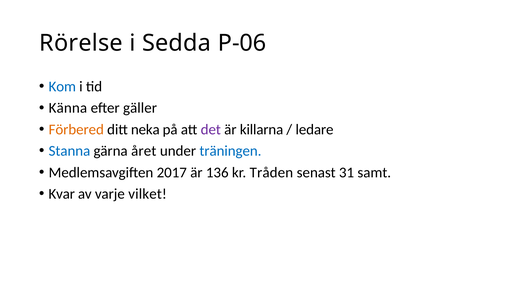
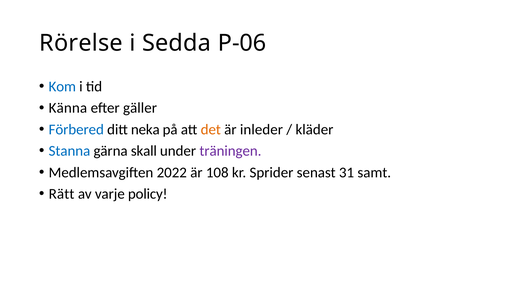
Förbered colour: orange -> blue
det colour: purple -> orange
killarna: killarna -> inleder
ledare: ledare -> kläder
året: året -> skall
träningen colour: blue -> purple
2017: 2017 -> 2022
136: 136 -> 108
Tråden: Tråden -> Sprider
Kvar: Kvar -> Rätt
vilket: vilket -> policy
